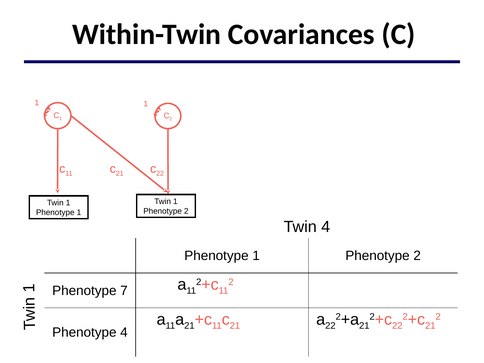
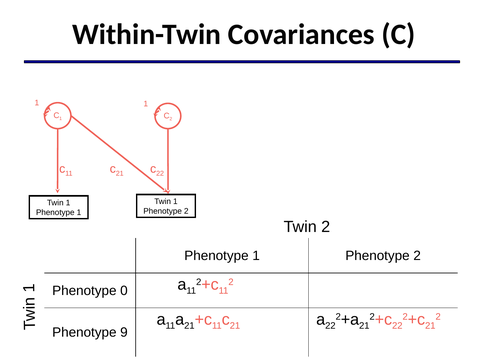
Twin 4: 4 -> 2
7: 7 -> 0
Phenotype 4: 4 -> 9
